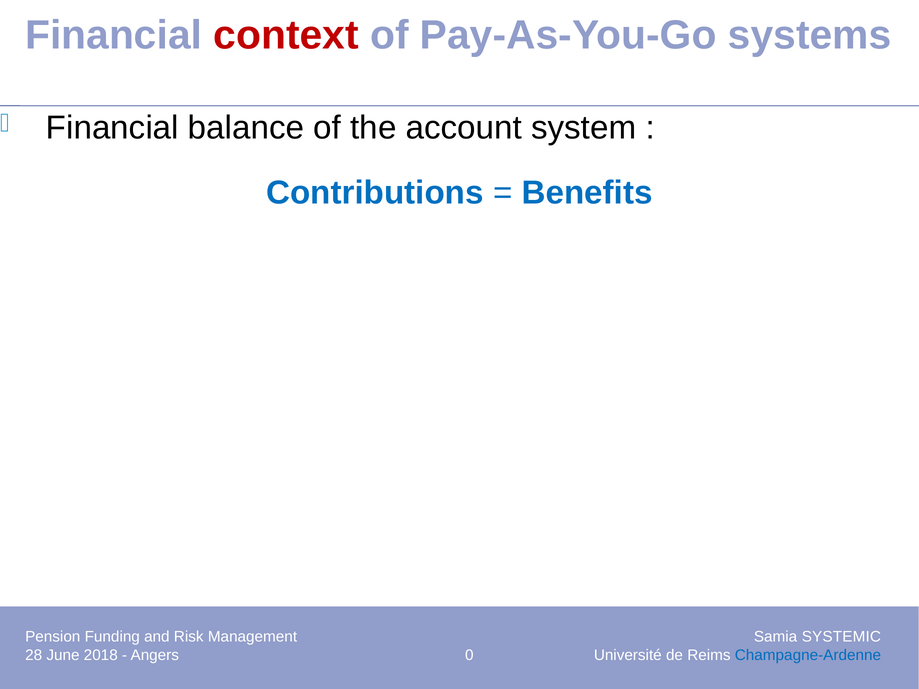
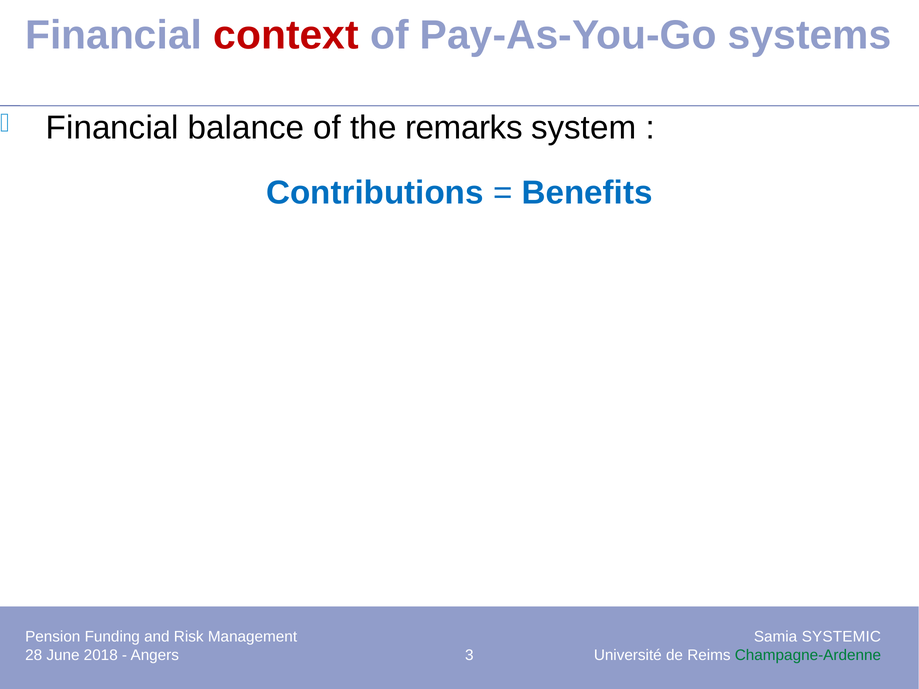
account: account -> remarks
0: 0 -> 3
Champagne-Ardenne colour: blue -> green
